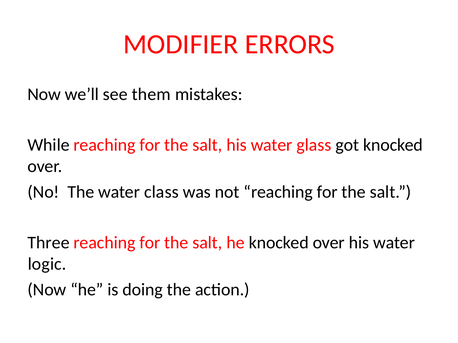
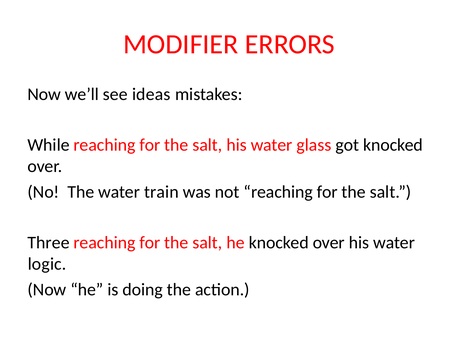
them: them -> ideas
class: class -> train
